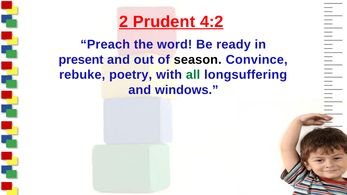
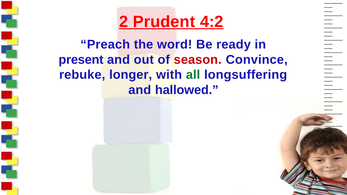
season colour: black -> red
poetry: poetry -> longer
windows: windows -> hallowed
